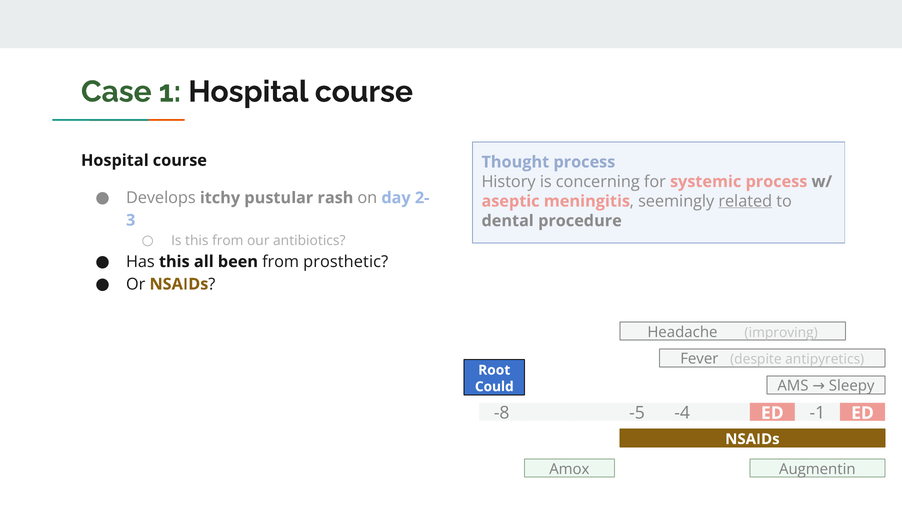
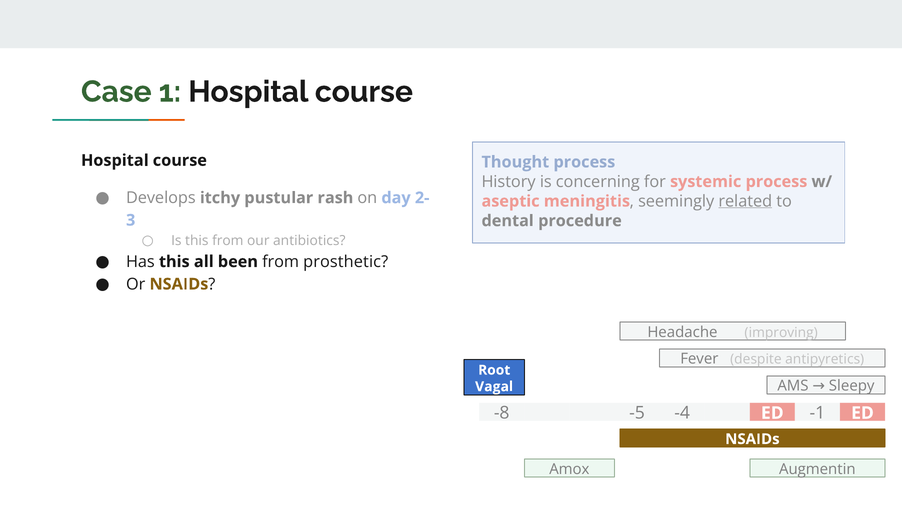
Could: Could -> Vagal
